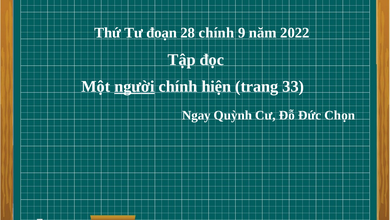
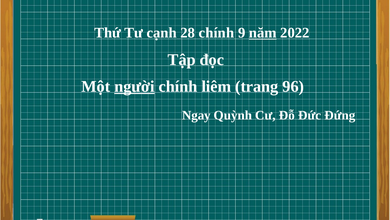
đoạn: đoạn -> cạnh
năm underline: none -> present
hiện: hiện -> liêm
33: 33 -> 96
Chọn: Chọn -> Đứng
